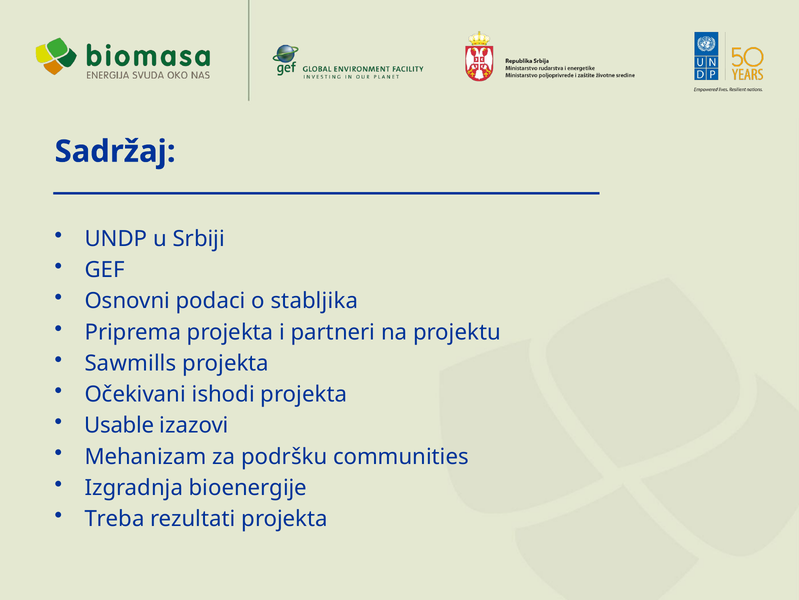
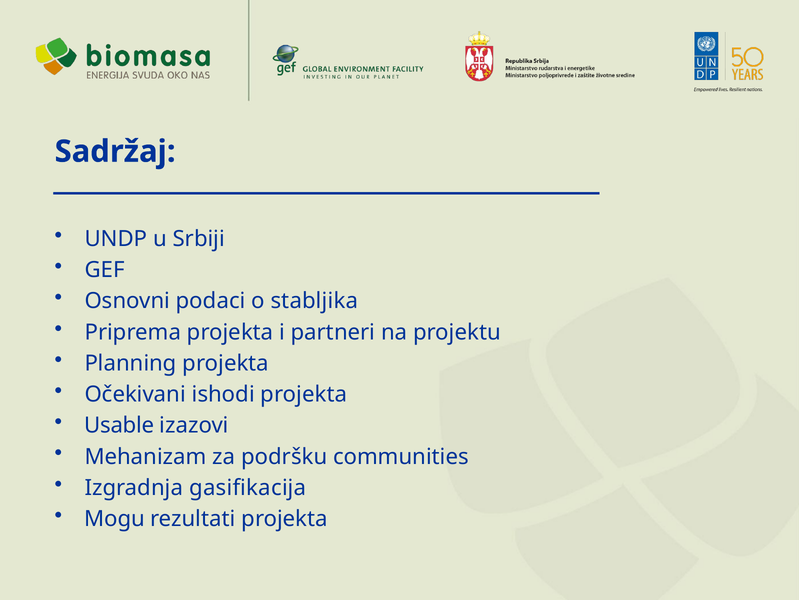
Sawmills: Sawmills -> Planning
bioenergije: bioenergije -> gasifikacija
Treba: Treba -> Mogu
